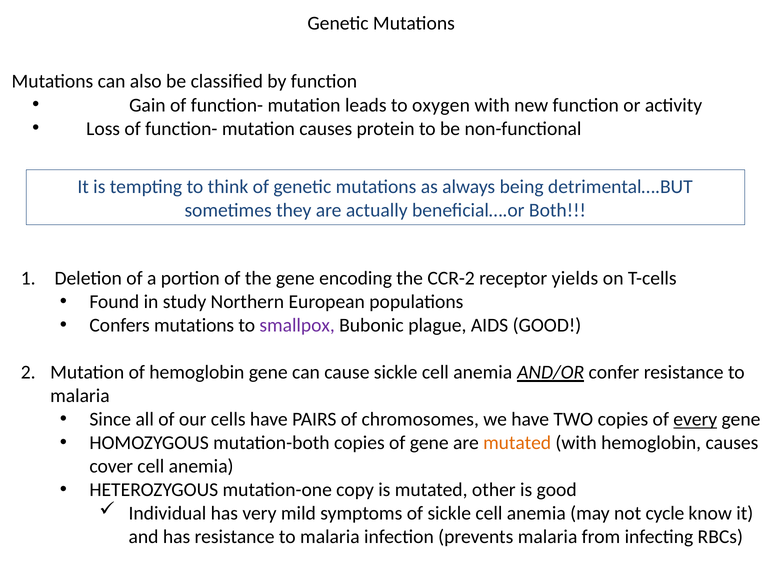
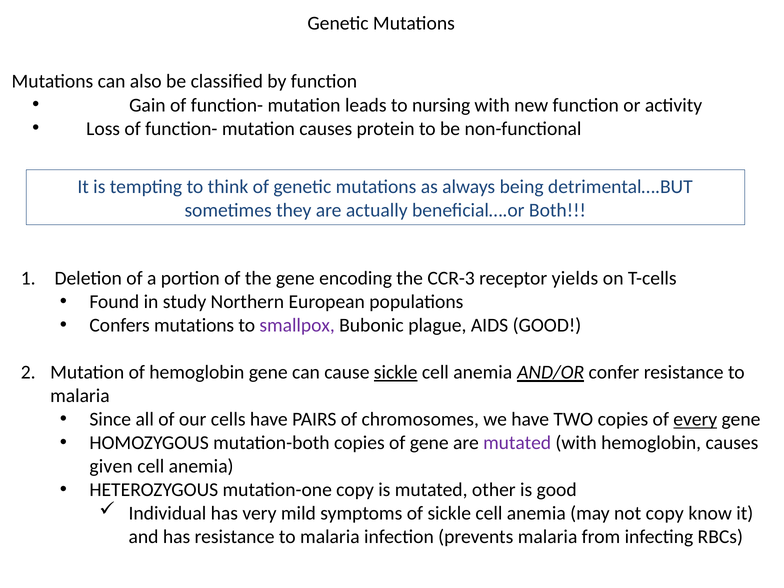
oxygen: oxygen -> nursing
CCR-2: CCR-2 -> CCR-3
sickle at (396, 372) underline: none -> present
mutated at (517, 443) colour: orange -> purple
cover: cover -> given
not cycle: cycle -> copy
